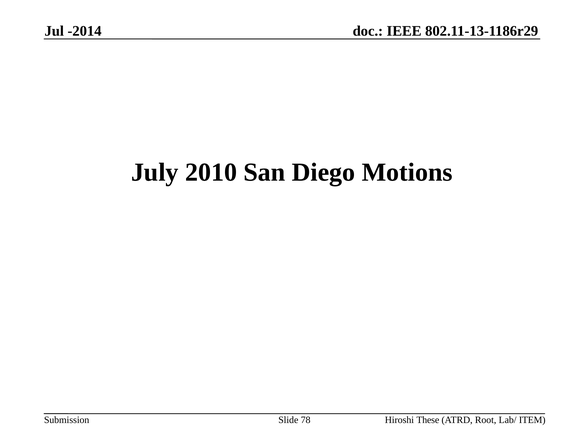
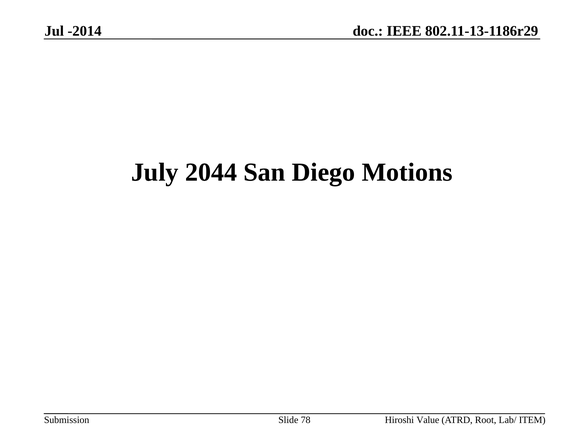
2010: 2010 -> 2044
These: These -> Value
